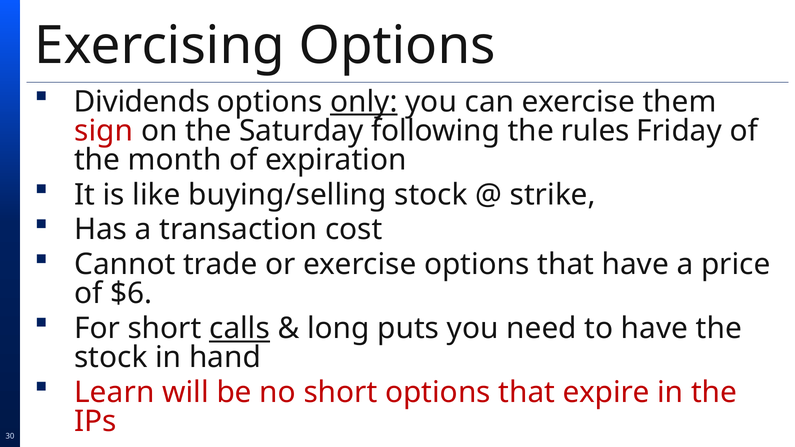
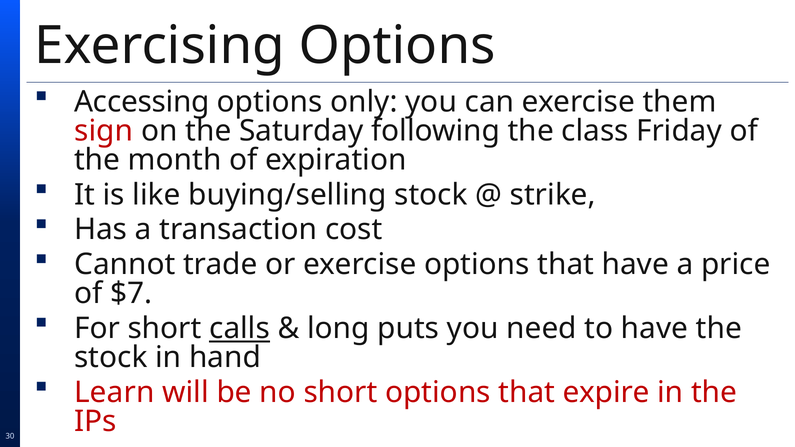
Dividends: Dividends -> Accessing
only underline: present -> none
rules: rules -> class
$6: $6 -> $7
